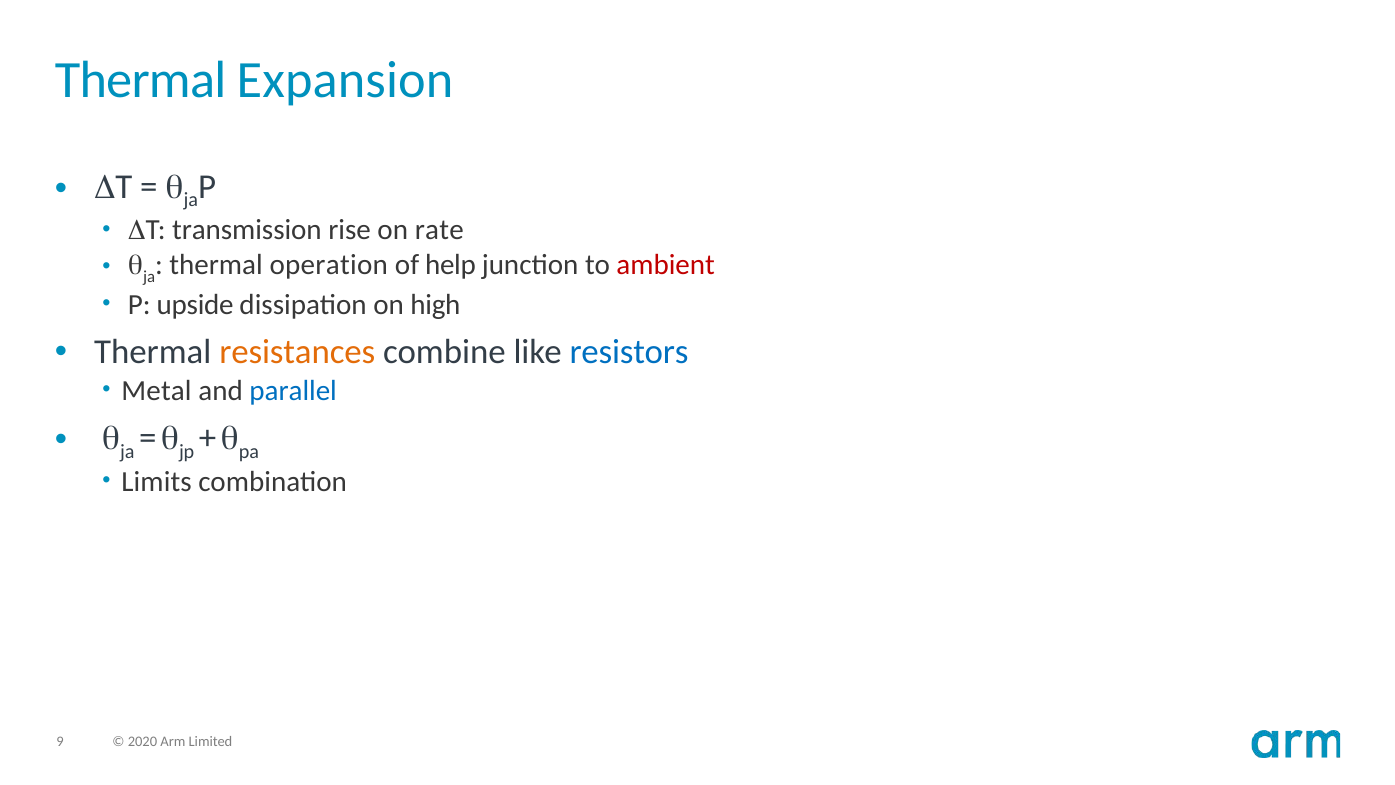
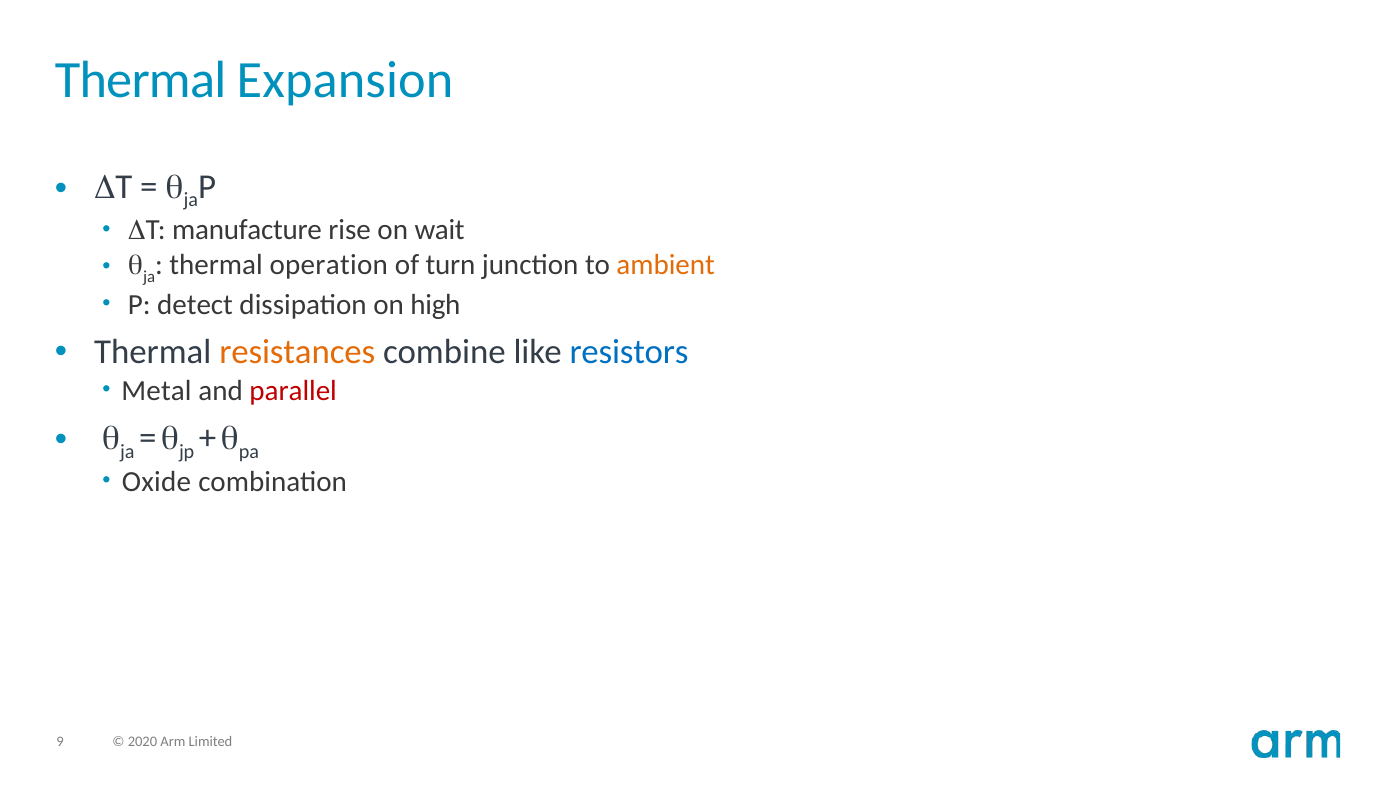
transmission: transmission -> manufacture
rate: rate -> wait
help: help -> turn
ambient colour: red -> orange
upside: upside -> detect
parallel colour: blue -> red
Limits: Limits -> Oxide
